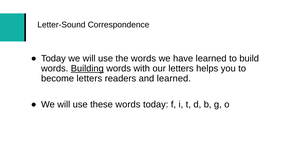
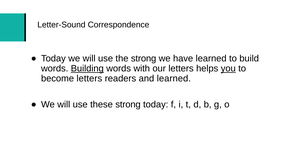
the words: words -> strong
you underline: none -> present
these words: words -> strong
